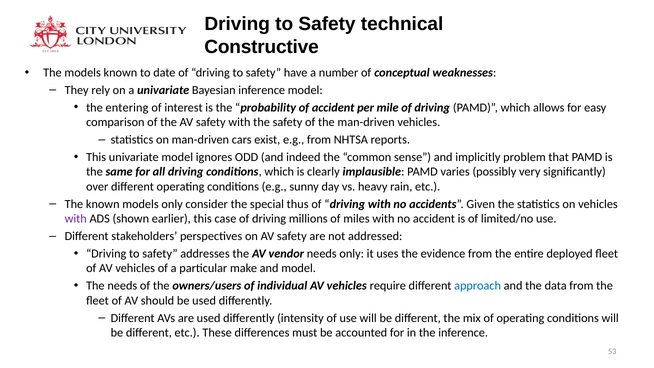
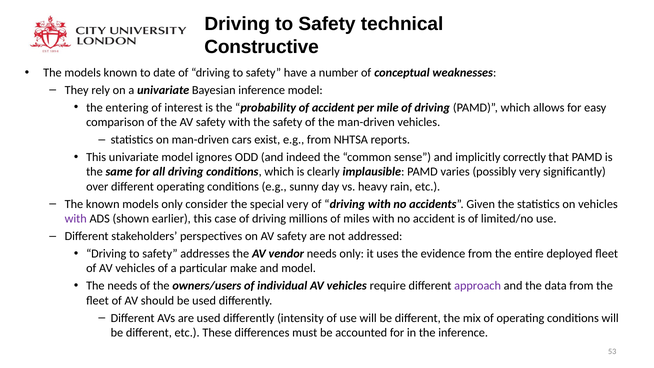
problem: problem -> correctly
special thus: thus -> very
approach colour: blue -> purple
